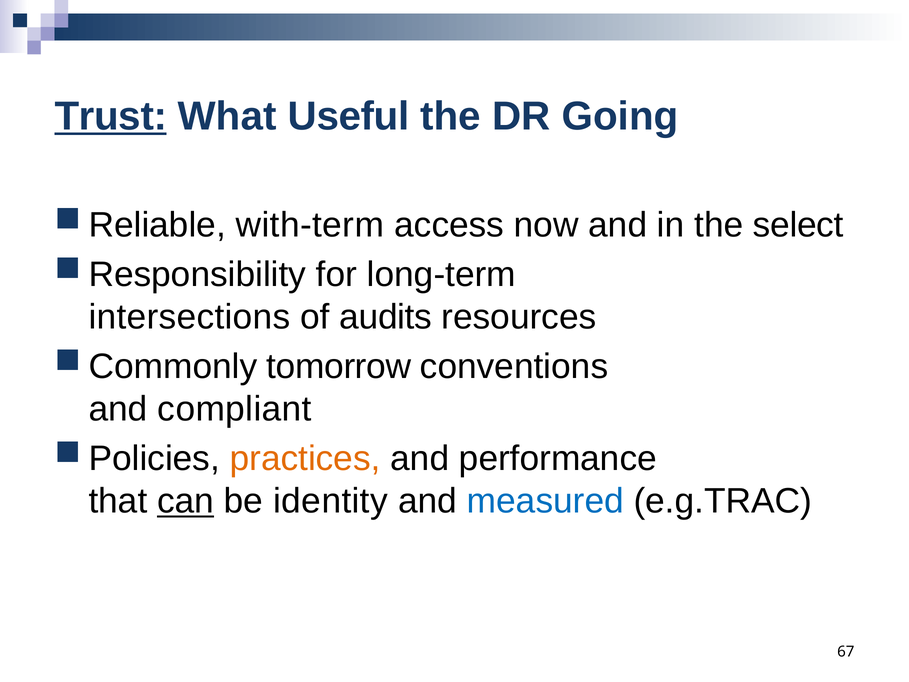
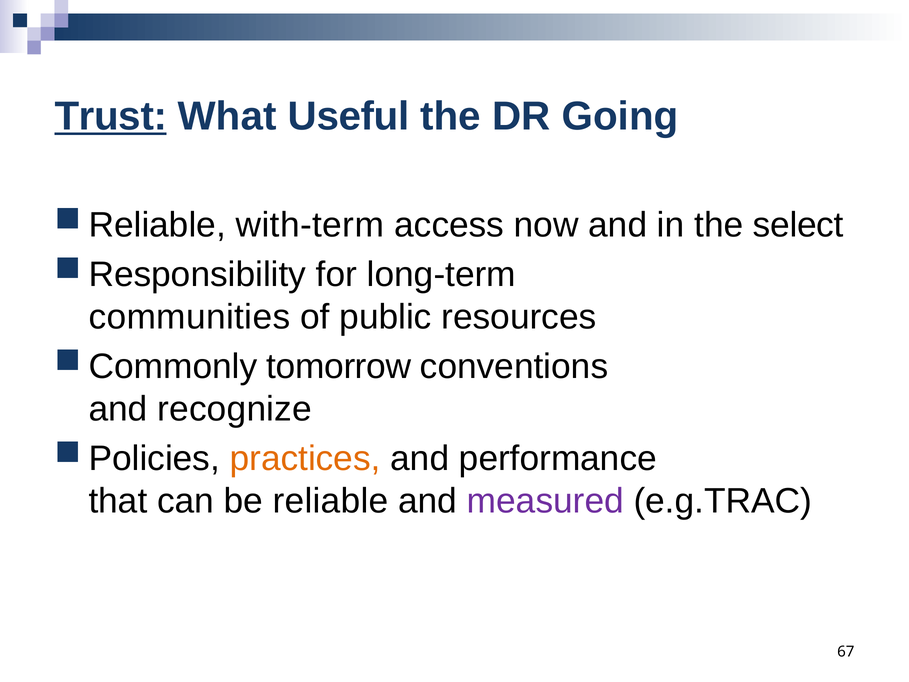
intersections: intersections -> communities
audits: audits -> public
compliant: compliant -> recognize
can underline: present -> none
identity: identity -> reliable
measured colour: blue -> purple
